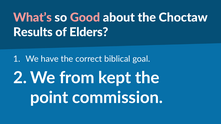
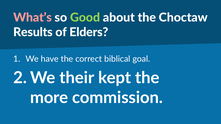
Good colour: pink -> light green
from: from -> their
point: point -> more
